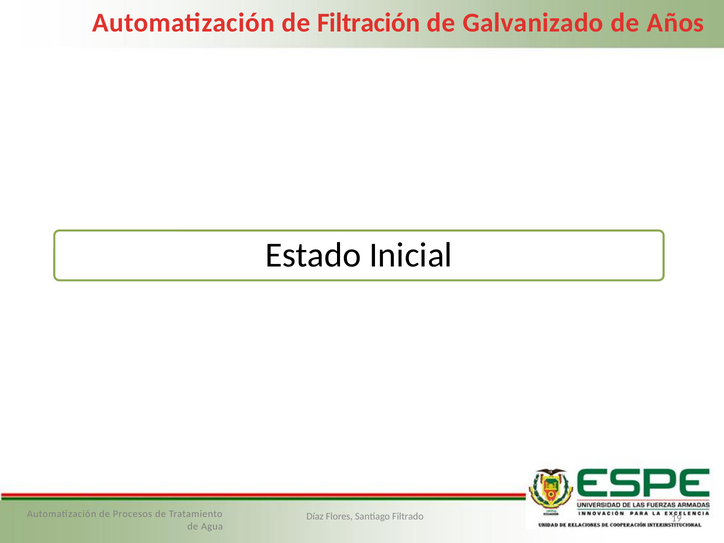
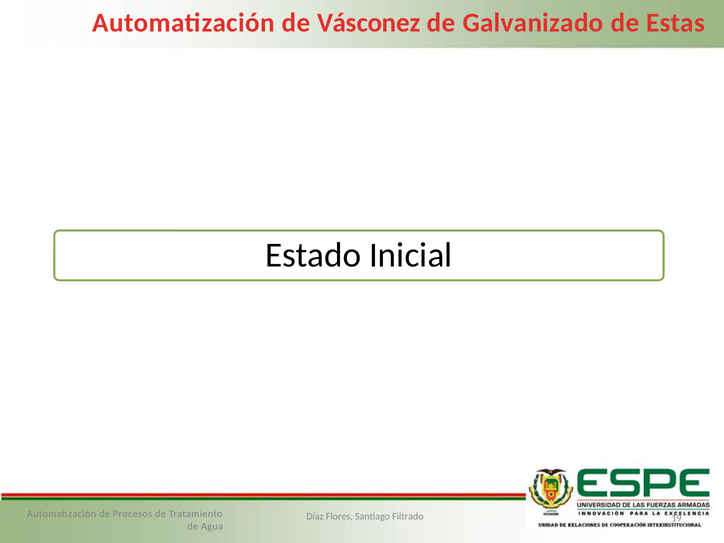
Filtración: Filtración -> Vásconez
Años: Años -> Estas
